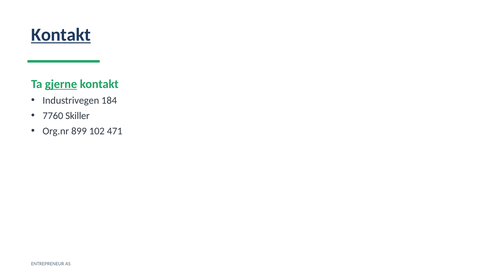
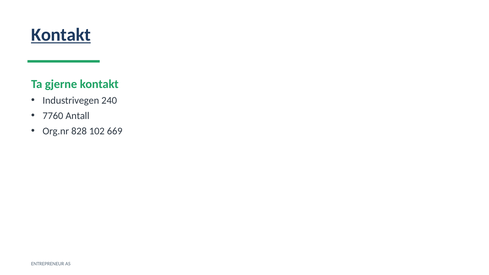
gjerne underline: present -> none
184: 184 -> 240
Skiller: Skiller -> Antall
899: 899 -> 828
471: 471 -> 669
